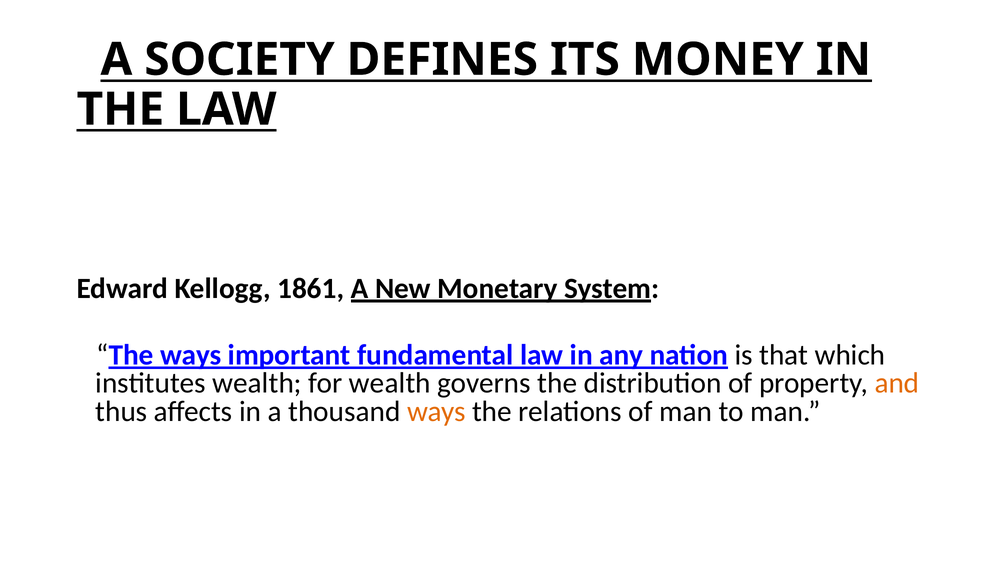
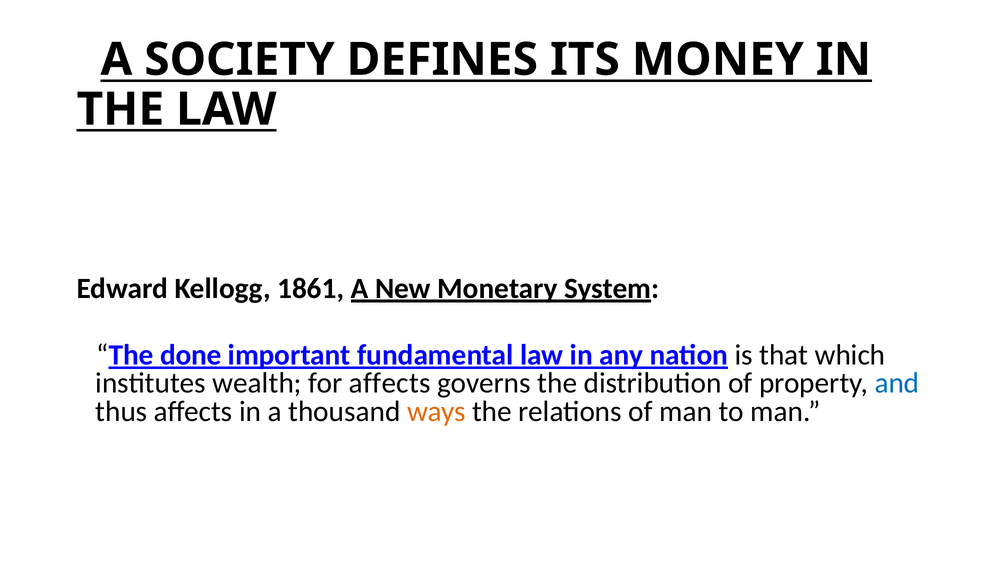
The ways: ways -> done
for wealth: wealth -> affects
and colour: orange -> blue
